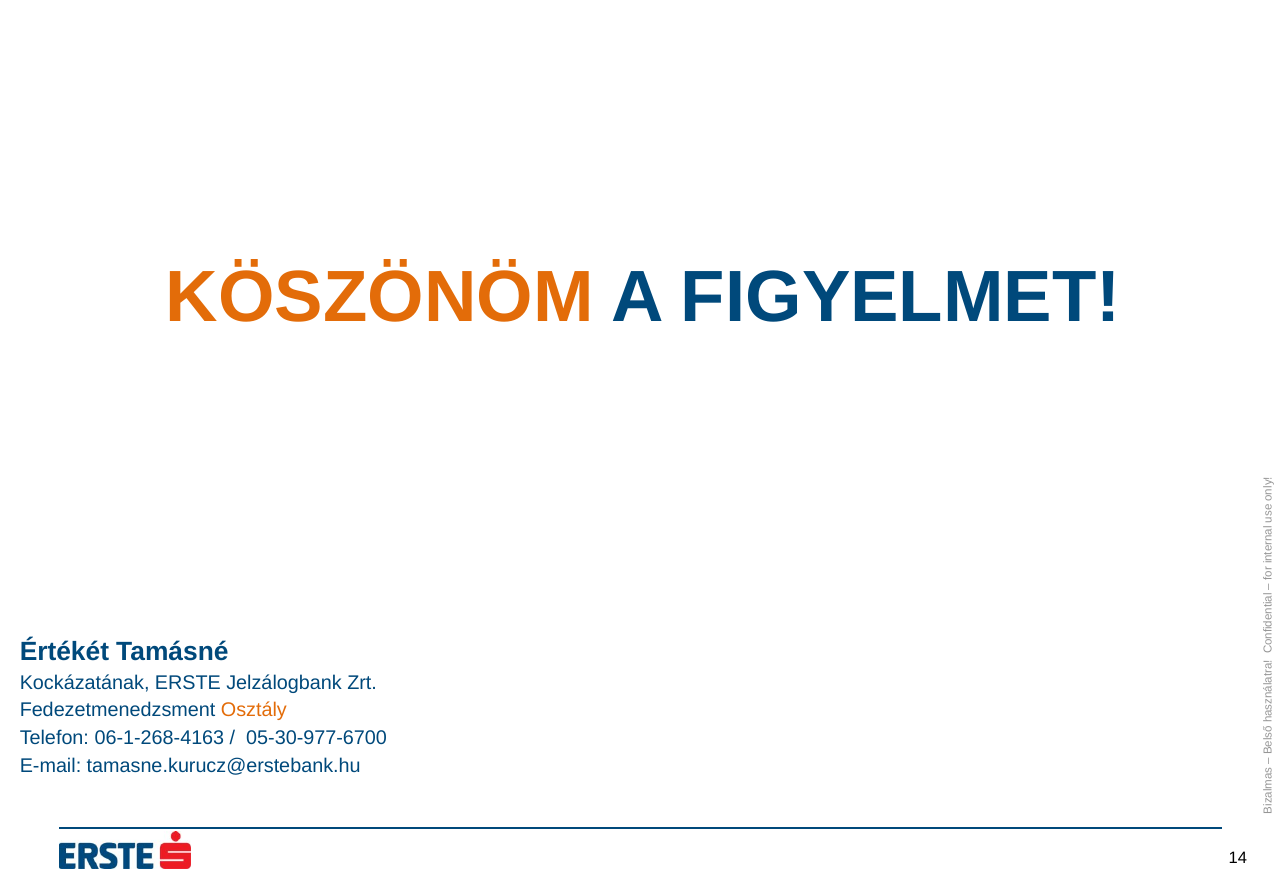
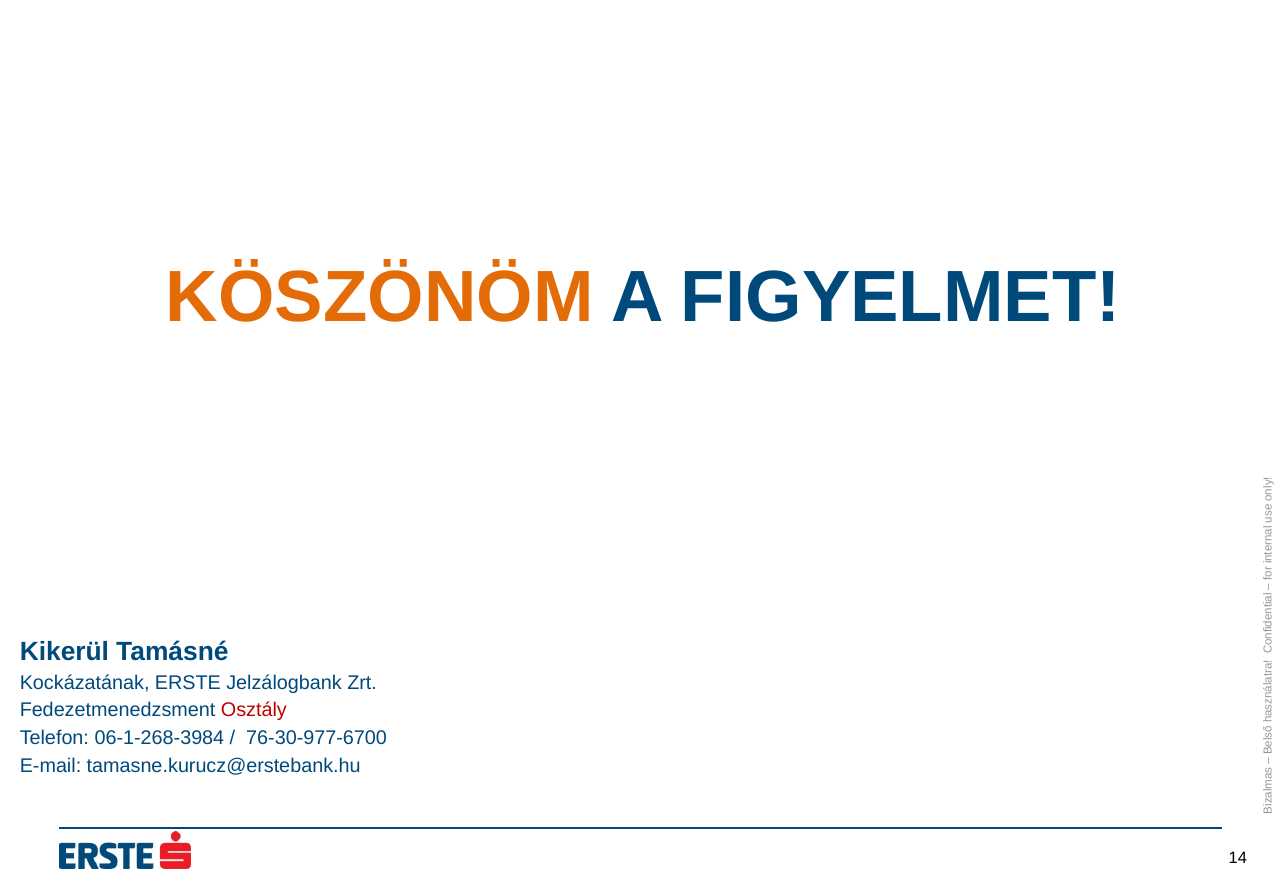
Értékét: Értékét -> Kikerül
Osztály colour: orange -> red
06-1-268-4163: 06-1-268-4163 -> 06-1-268-3984
05-30-977-6700: 05-30-977-6700 -> 76-30-977-6700
